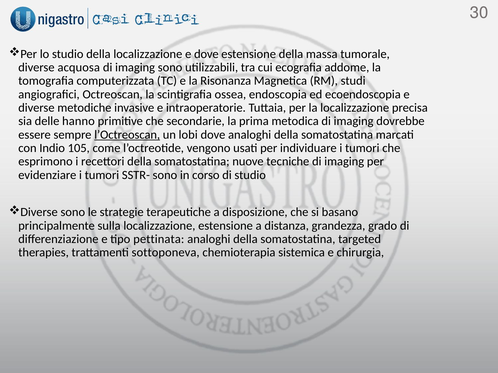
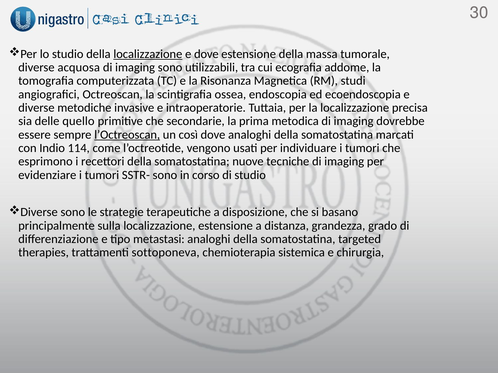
localizzazione at (148, 54) underline: none -> present
hanno: hanno -> quello
lobi: lobi -> così
105: 105 -> 114
pettinata: pettinata -> metastasi
